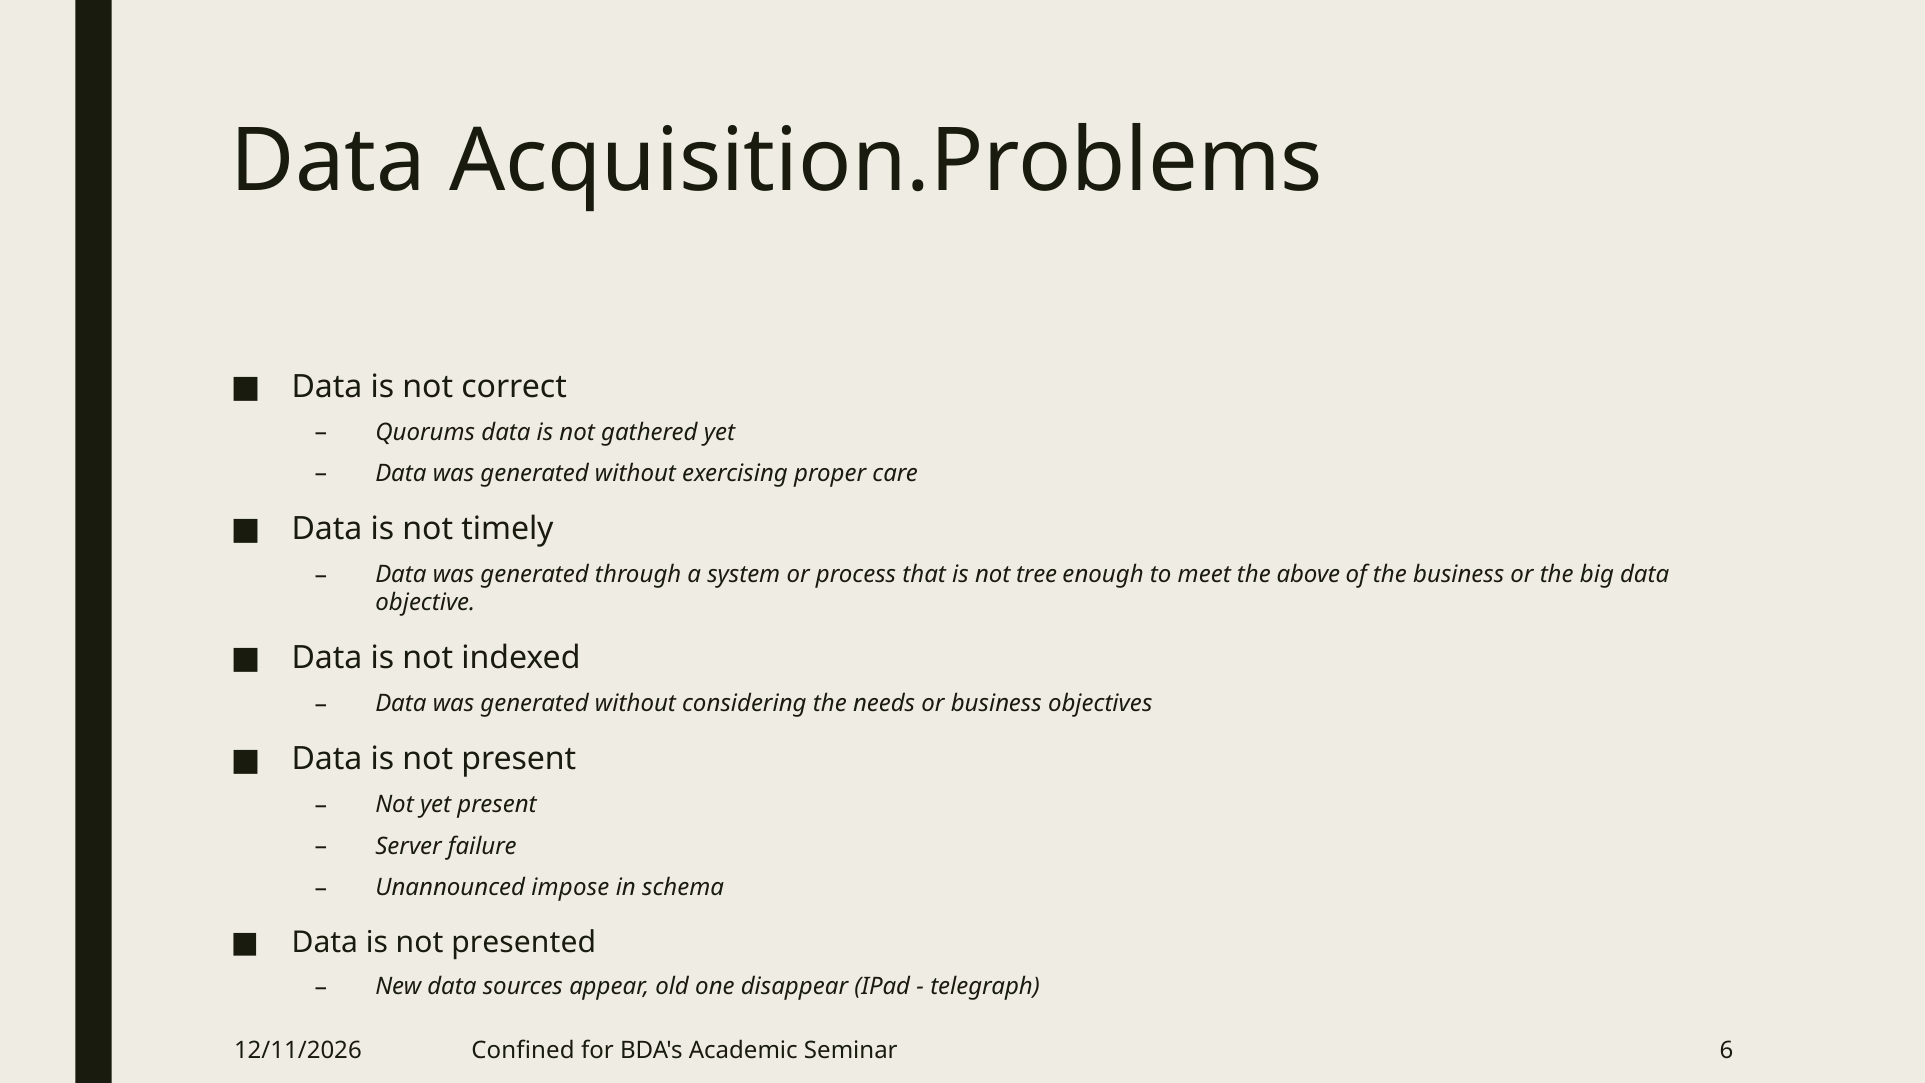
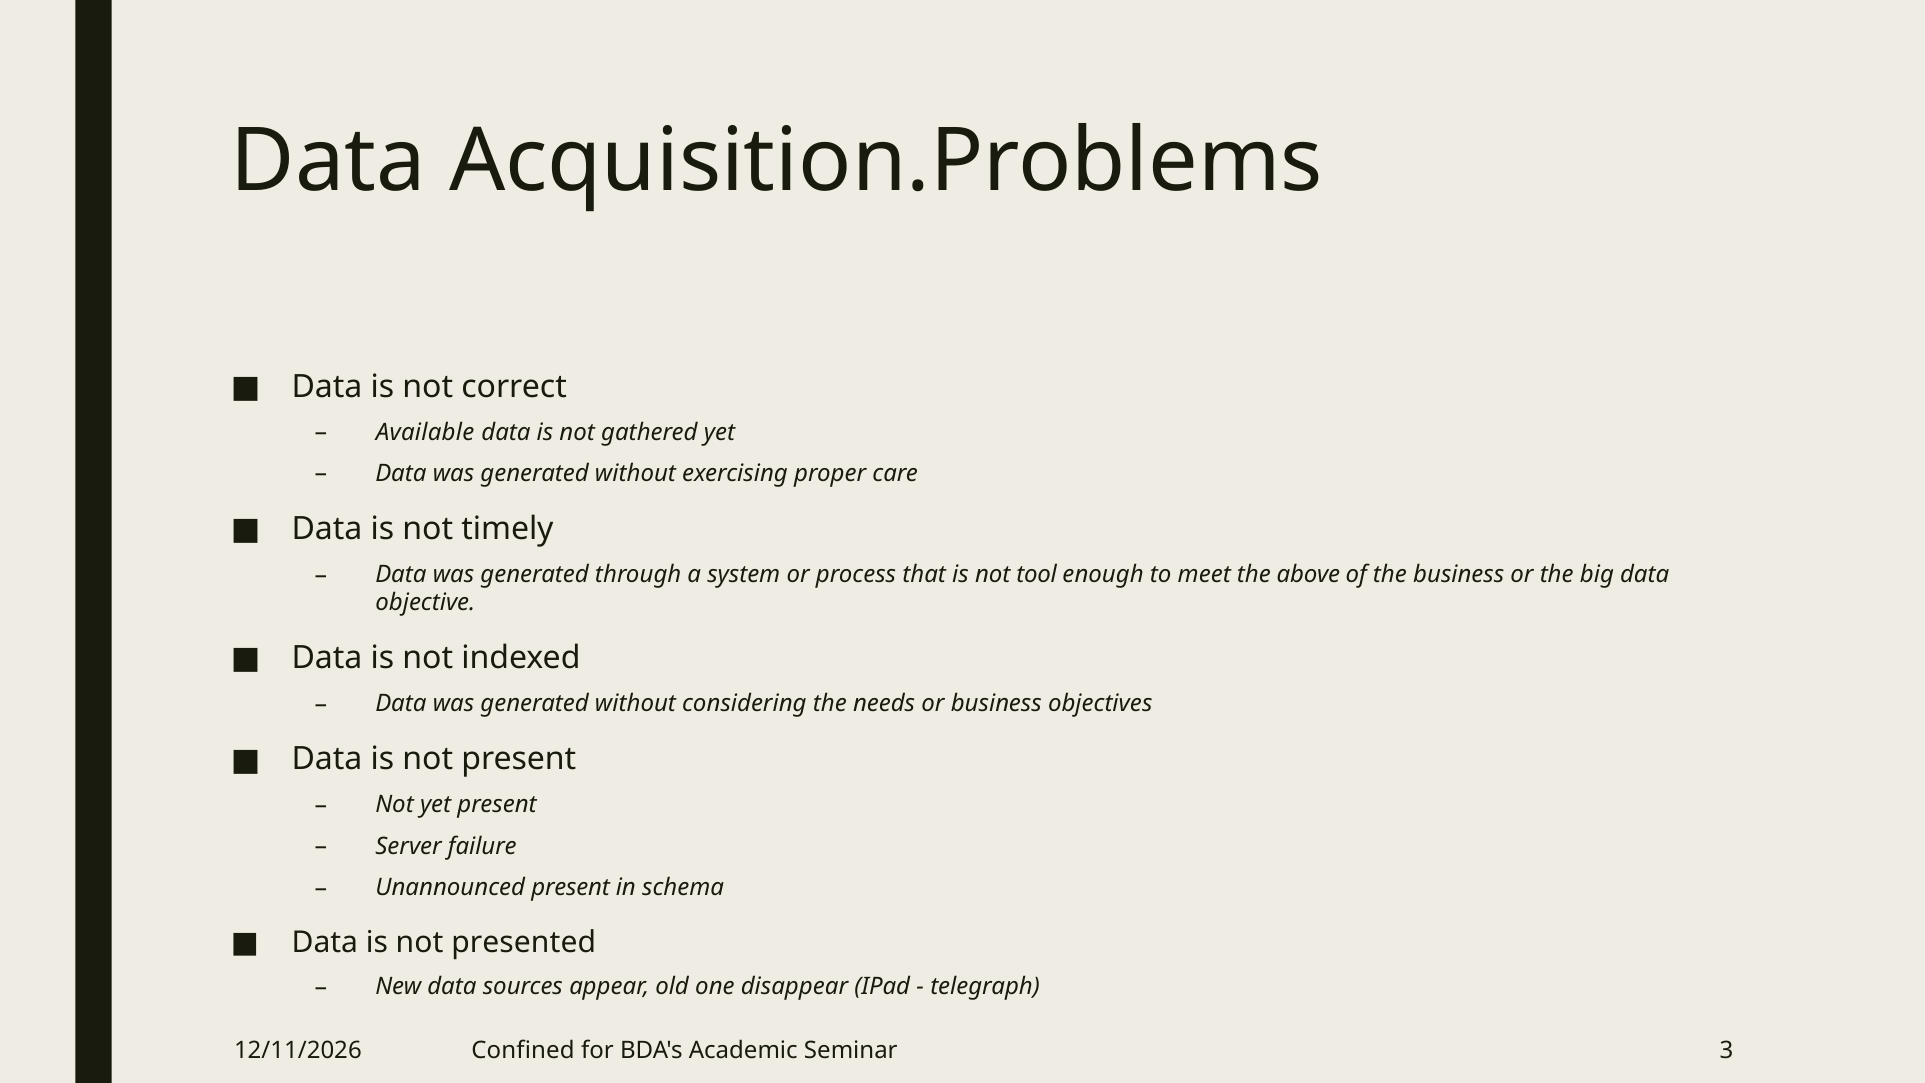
Quorums: Quorums -> Available
tree: tree -> tool
Unannounced impose: impose -> present
6: 6 -> 3
